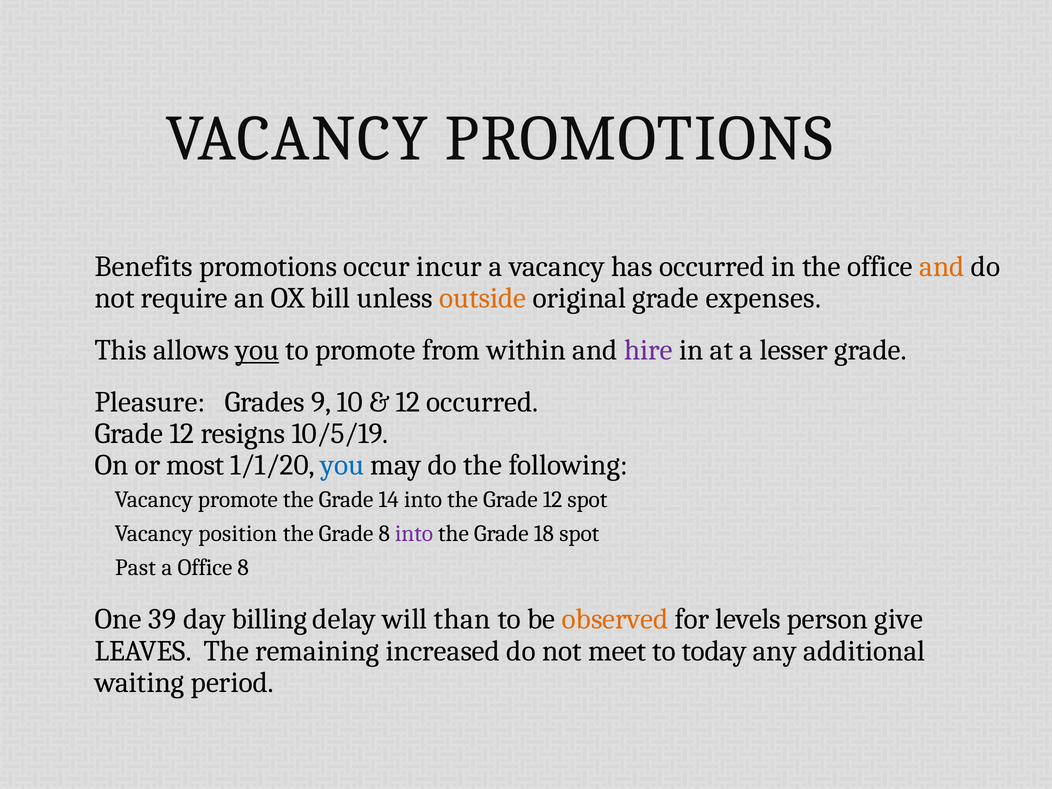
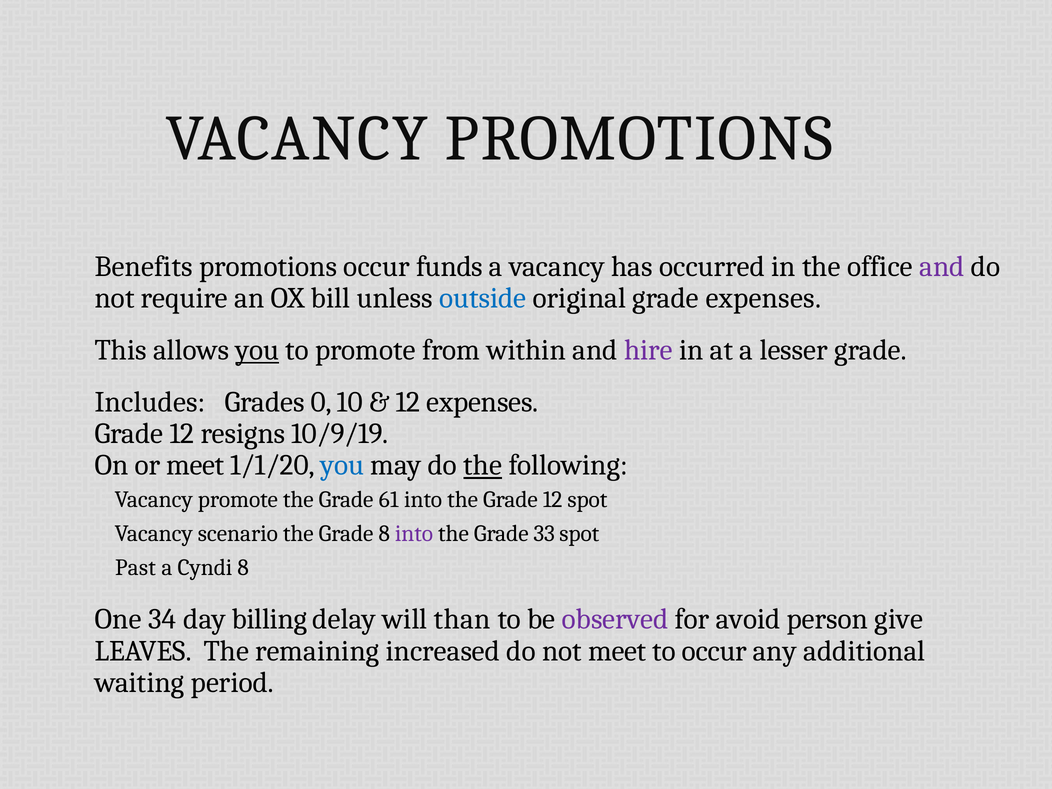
incur: incur -> funds
and at (942, 266) colour: orange -> purple
outside colour: orange -> blue
Pleasure: Pleasure -> Includes
9: 9 -> 0
12 occurred: occurred -> expenses
10/5/19: 10/5/19 -> 10/9/19
or most: most -> meet
the at (483, 465) underline: none -> present
14: 14 -> 61
position: position -> scenario
18: 18 -> 33
a Office: Office -> Cyndi
39: 39 -> 34
observed colour: orange -> purple
levels: levels -> avoid
to today: today -> occur
